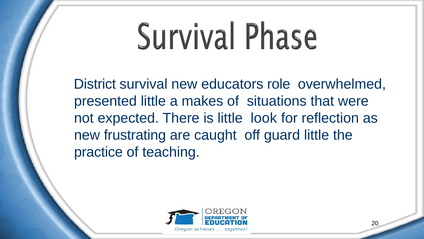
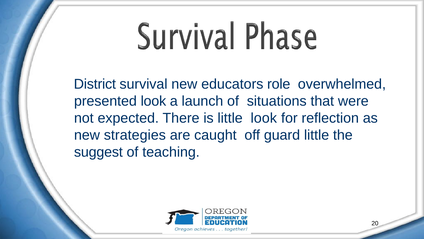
presented little: little -> look
makes: makes -> launch
frustrating: frustrating -> strategies
practice: practice -> suggest
